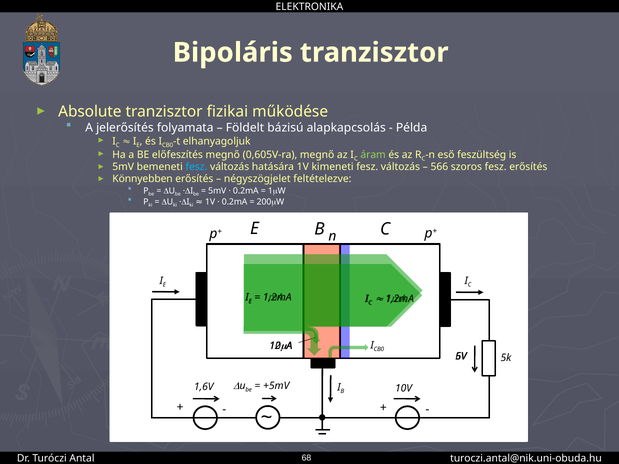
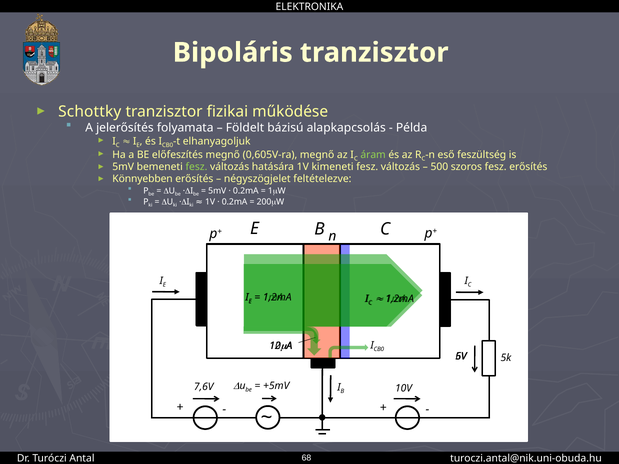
Absolute: Absolute -> Schottky
fesz at (196, 167) colour: light blue -> light green
566: 566 -> 500
1,6V: 1,6V -> 7,6V
